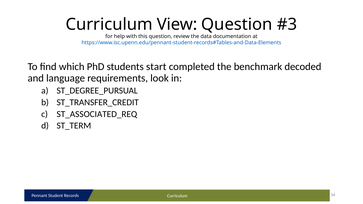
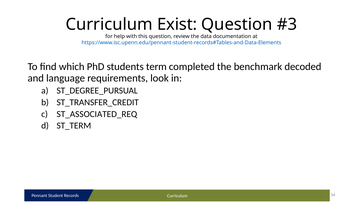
View: View -> Exist
start: start -> term
